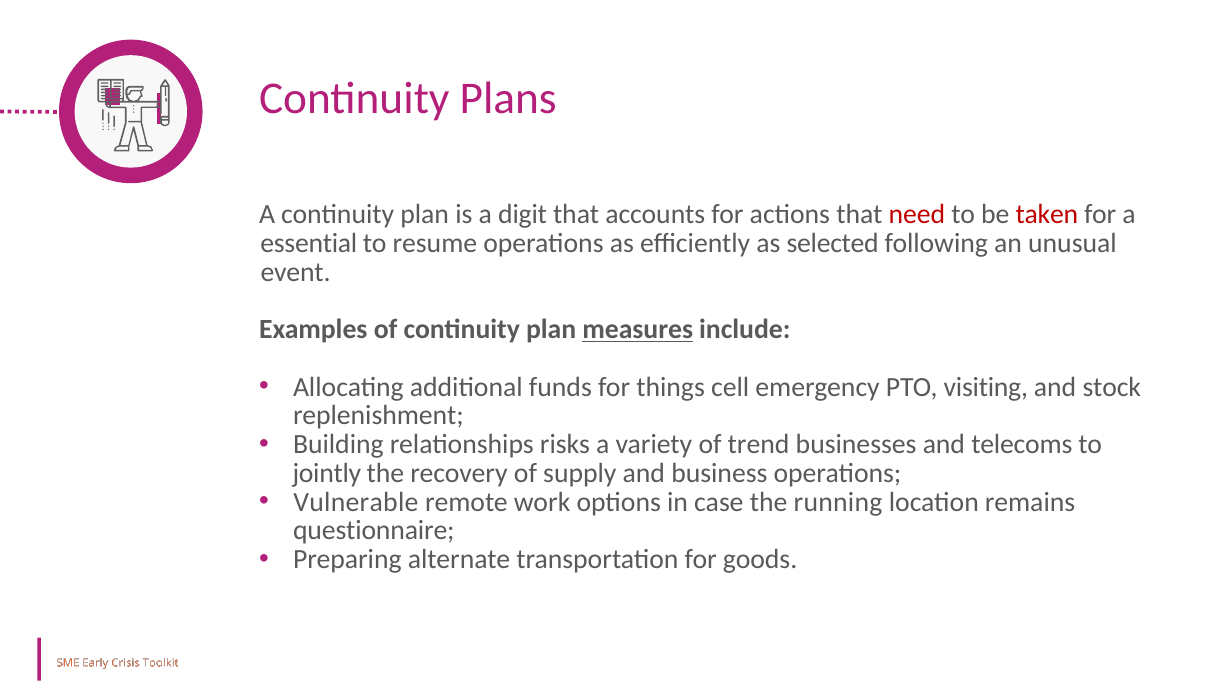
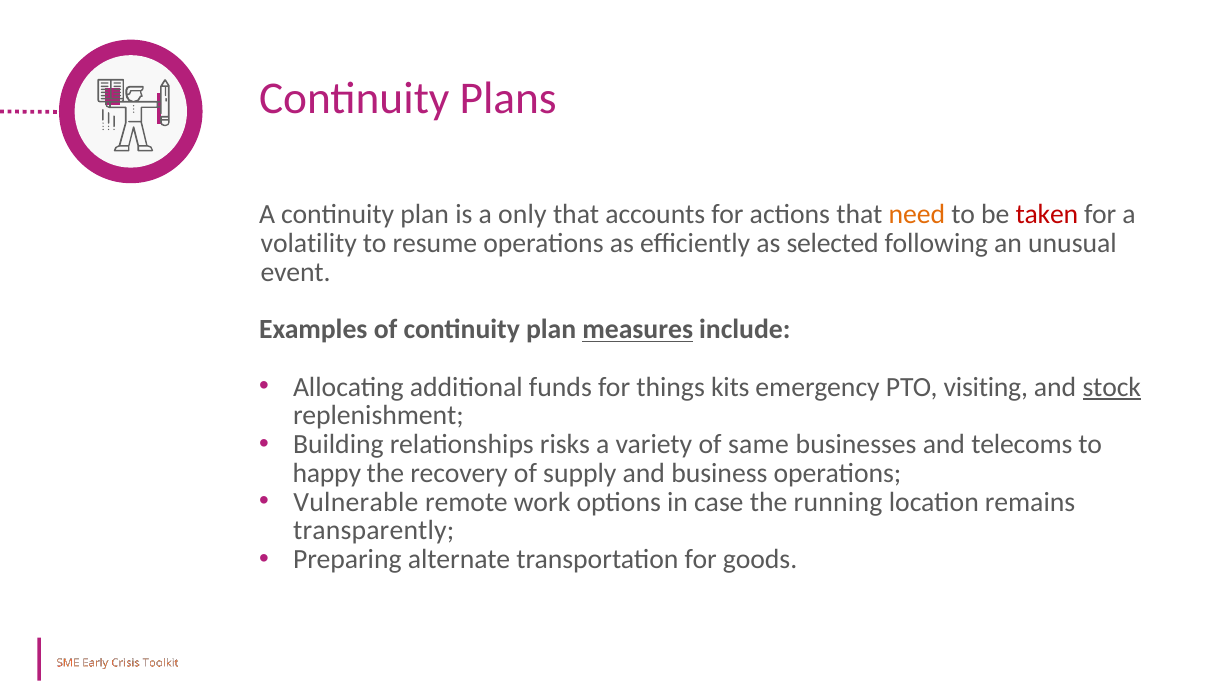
digit: digit -> only
need colour: red -> orange
essential: essential -> volatility
cell: cell -> kits
stock underline: none -> present
trend: trend -> same
jointly: jointly -> happy
questionnaire: questionnaire -> transparently
